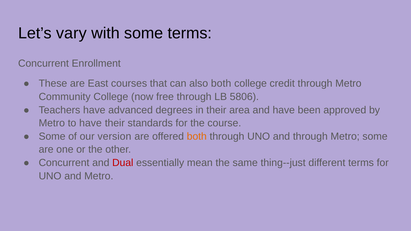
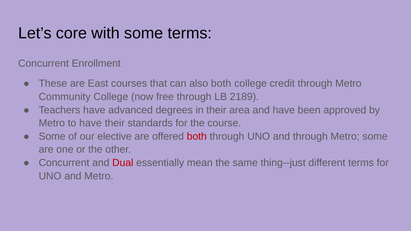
vary: vary -> core
5806: 5806 -> 2189
version: version -> elective
both at (197, 136) colour: orange -> red
